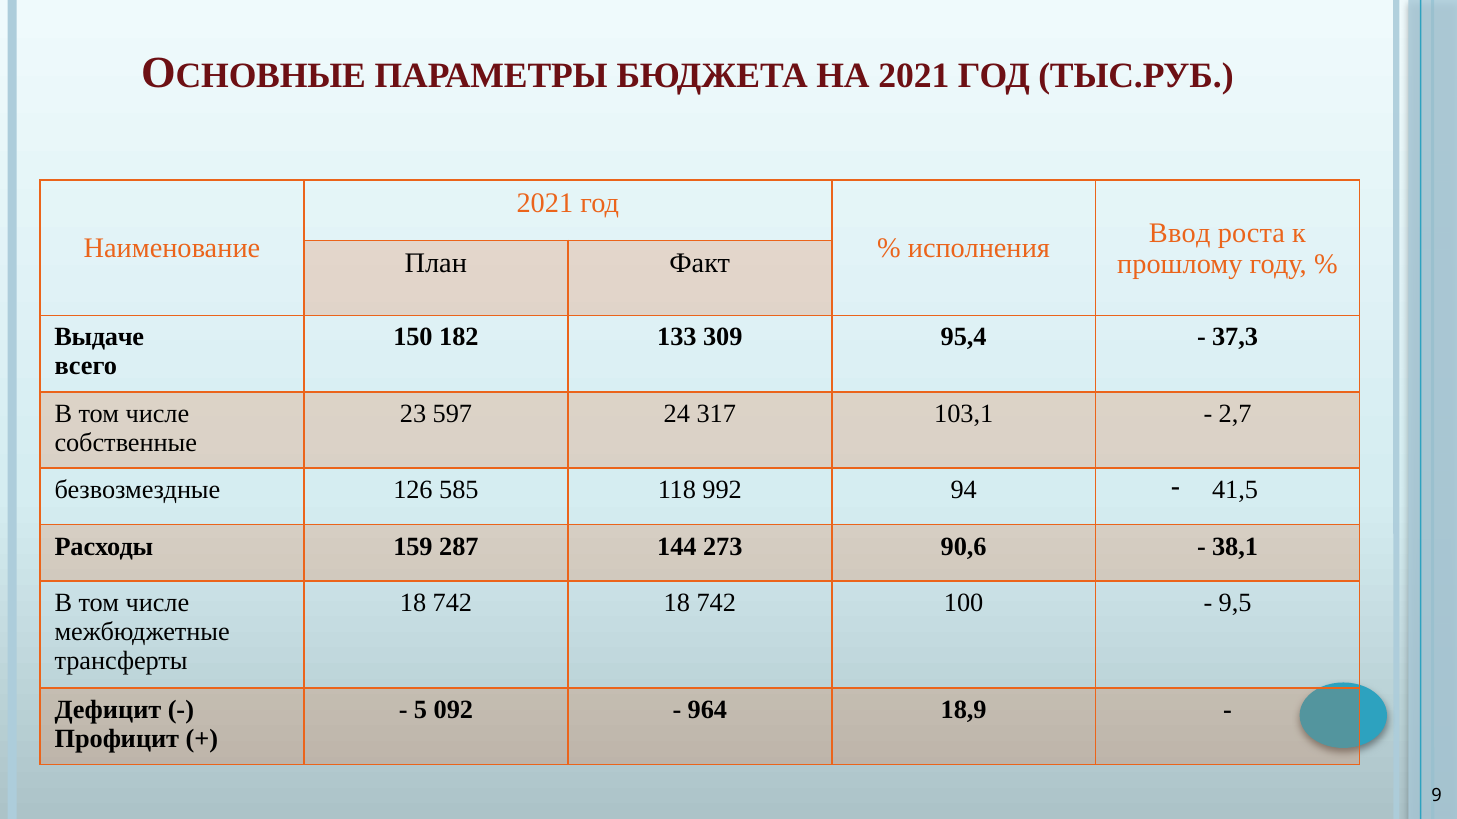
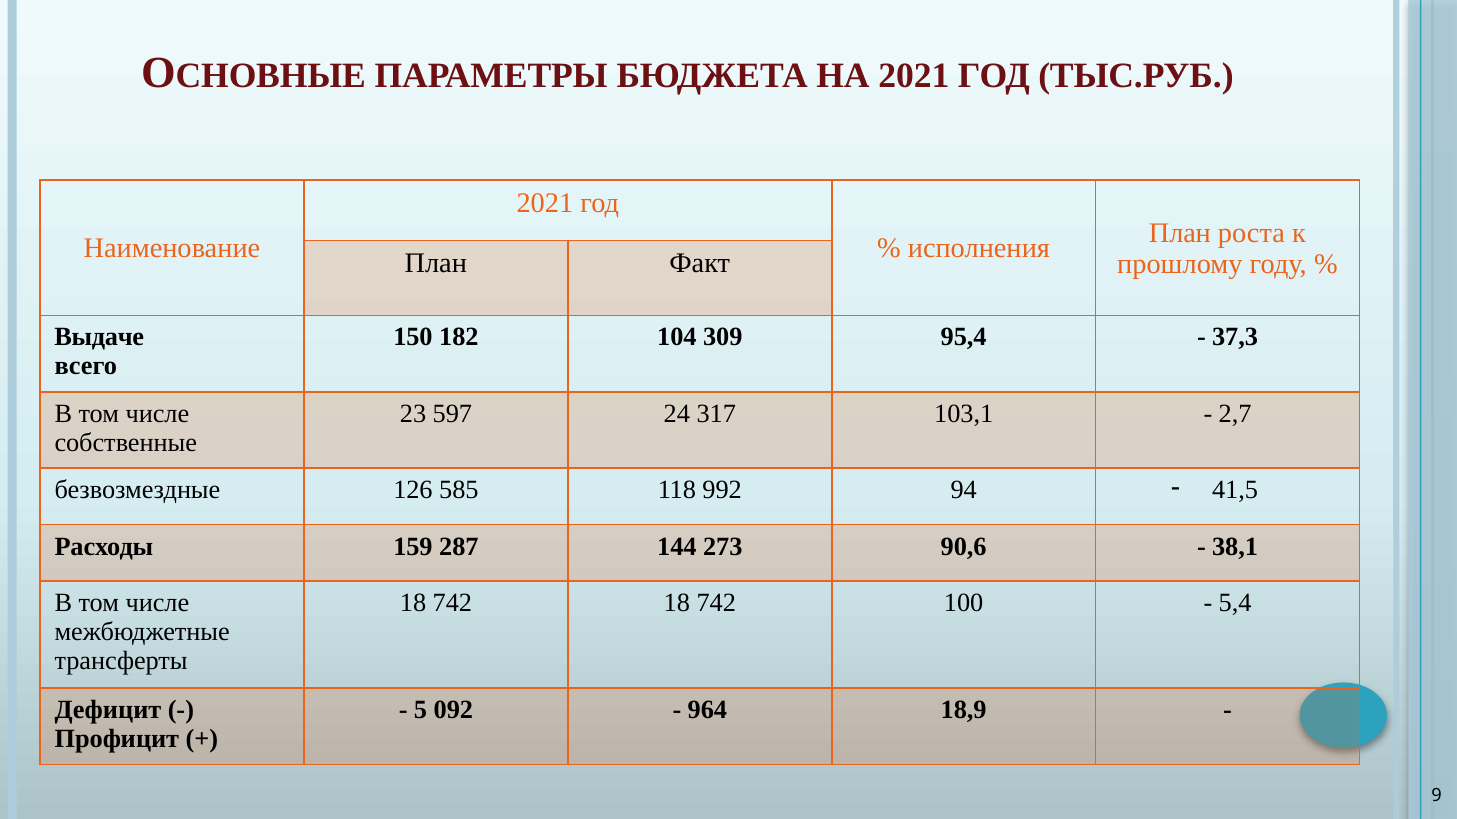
Ввод at (1180, 233): Ввод -> План
133: 133 -> 104
9,5: 9,5 -> 5,4
